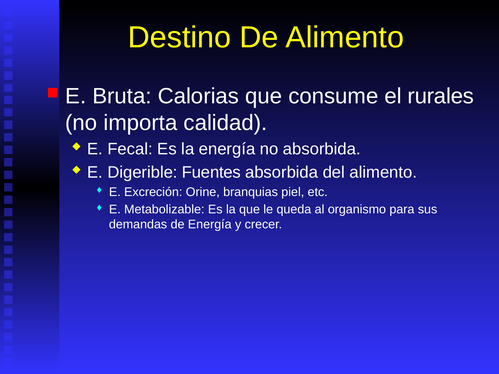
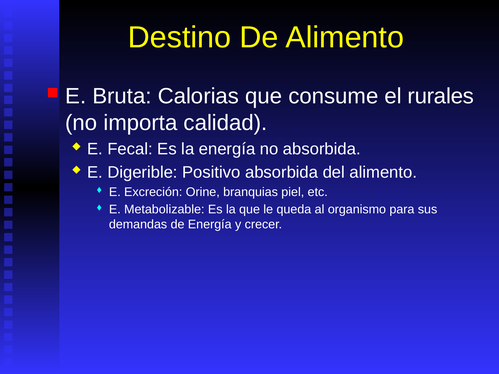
Fuentes: Fuentes -> Positivo
